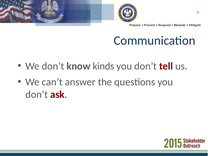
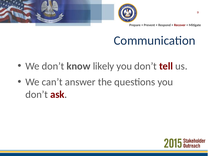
kinds: kinds -> likely
